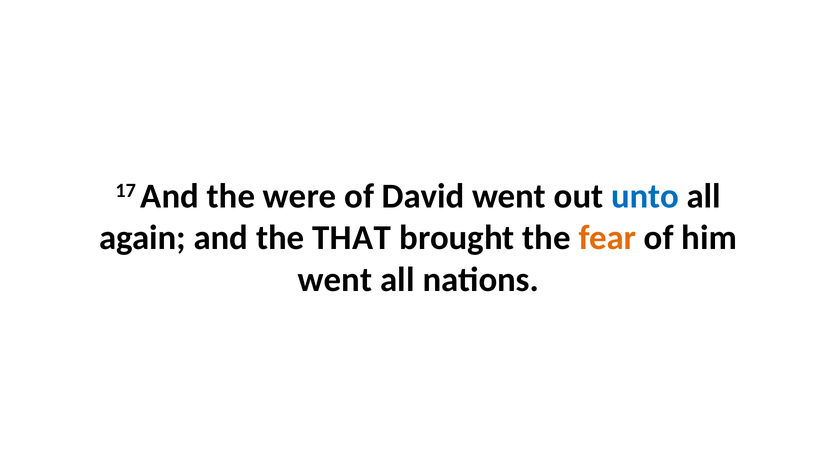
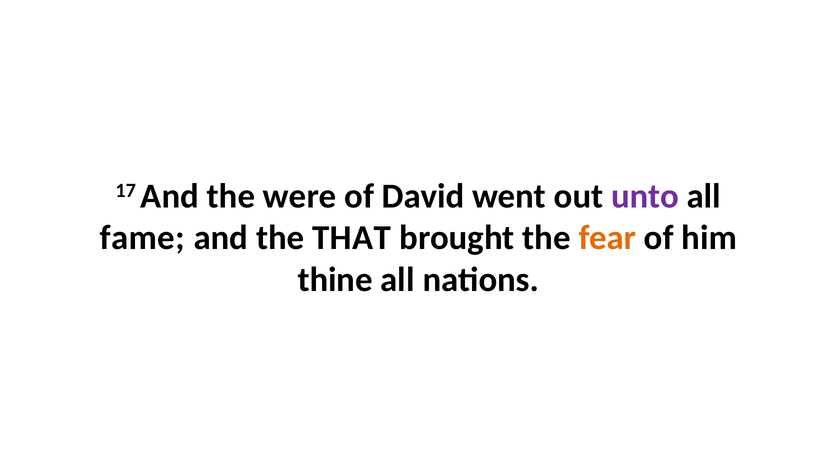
unto colour: blue -> purple
again: again -> fame
went at (335, 280): went -> thine
